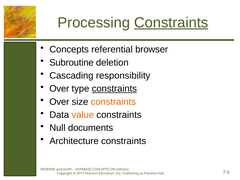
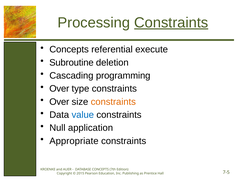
browser: browser -> execute
responsibility: responsibility -> programming
constraints at (114, 89) underline: present -> none
value colour: orange -> blue
documents: documents -> application
Architecture: Architecture -> Appropriate
